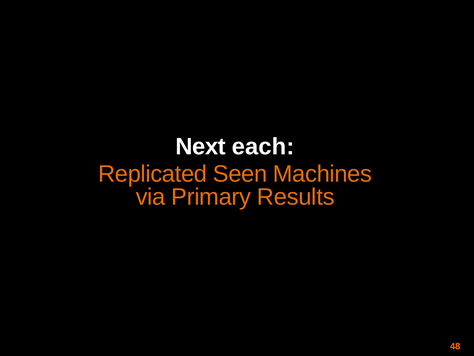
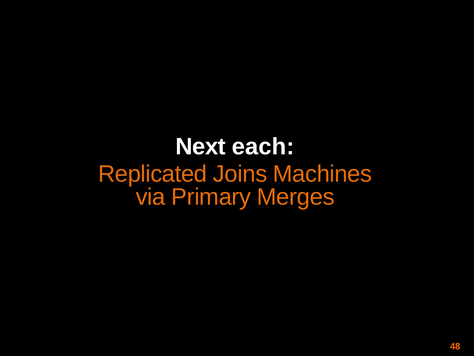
Seen: Seen -> Joins
Results: Results -> Merges
